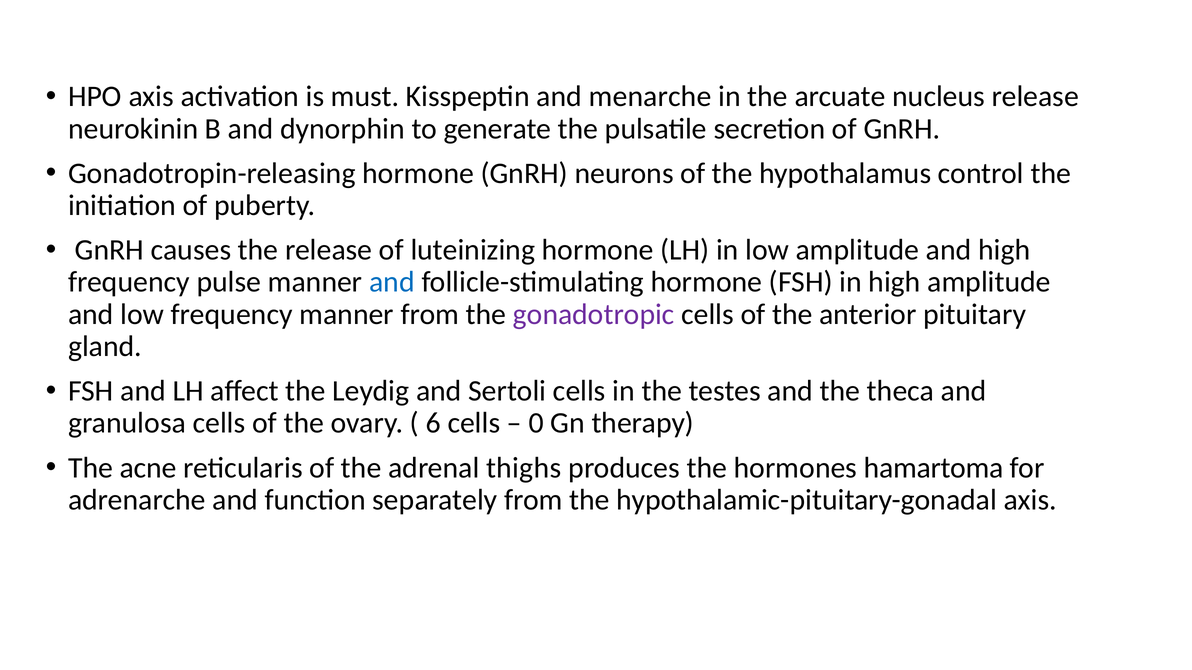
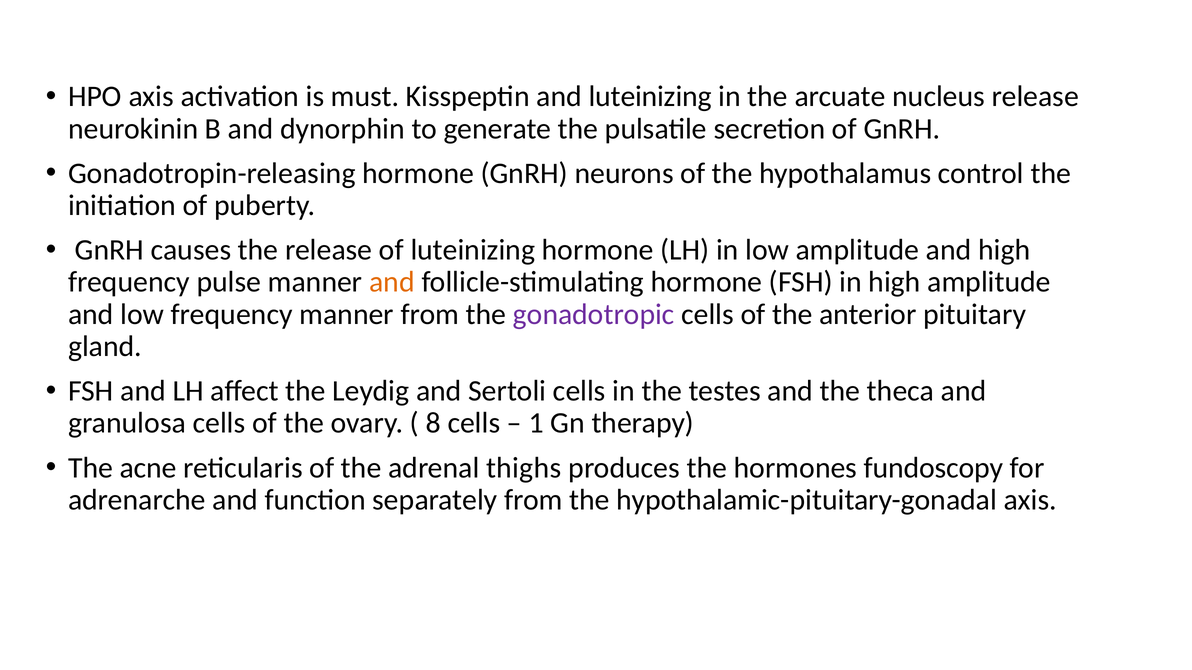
and menarche: menarche -> luteinizing
and at (392, 282) colour: blue -> orange
6: 6 -> 8
0: 0 -> 1
hamartoma: hamartoma -> fundoscopy
